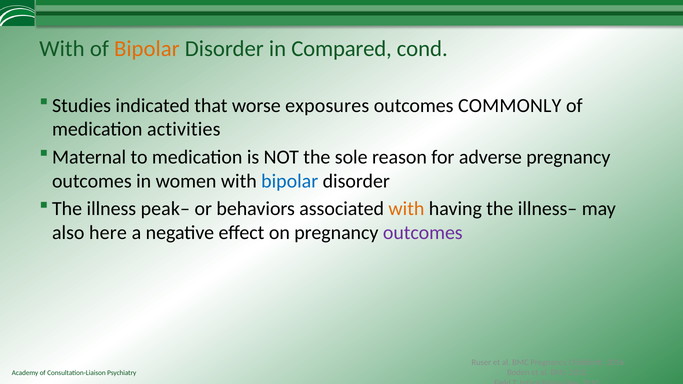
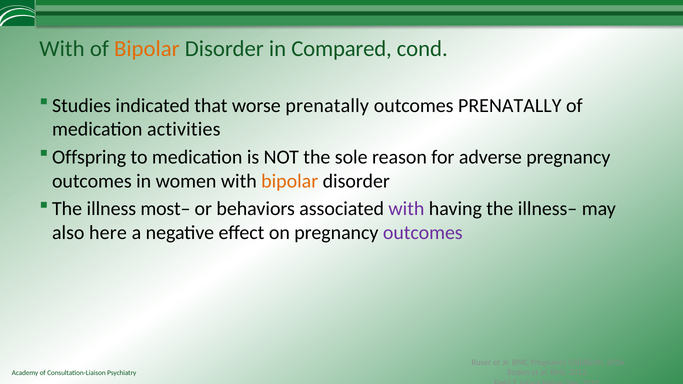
worse exposures: exposures -> prenatally
outcomes COMMONLY: COMMONLY -> PRENATALLY
Maternal: Maternal -> Offspring
bipolar at (290, 181) colour: blue -> orange
peak–: peak– -> most–
with at (406, 209) colour: orange -> purple
